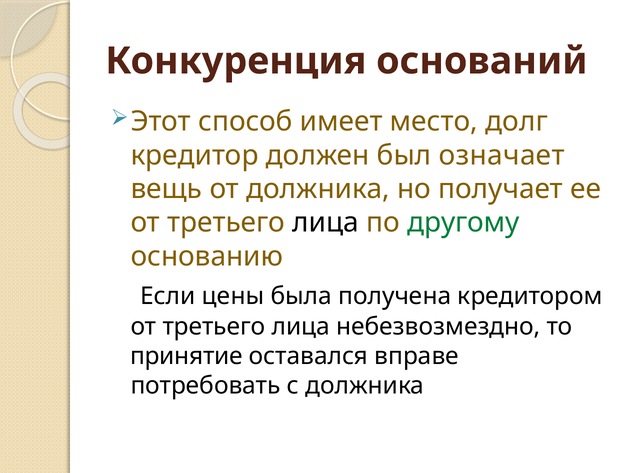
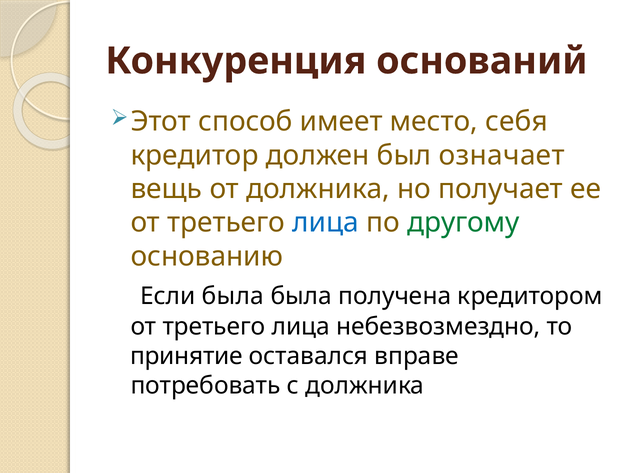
долг: долг -> себя
лица at (326, 223) colour: black -> blue
Если цены: цены -> была
